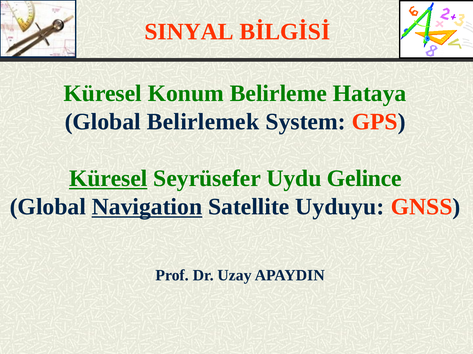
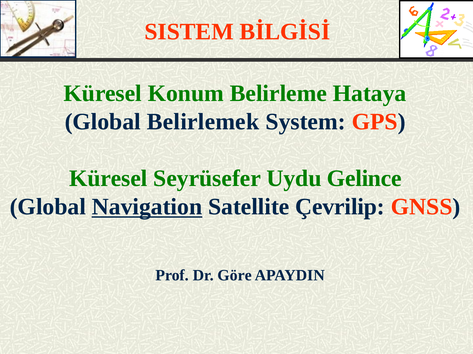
SINYAL: SINYAL -> SISTEM
Küresel at (108, 179) underline: present -> none
Uyduyu: Uyduyu -> Çevrilip
Uzay: Uzay -> Göre
